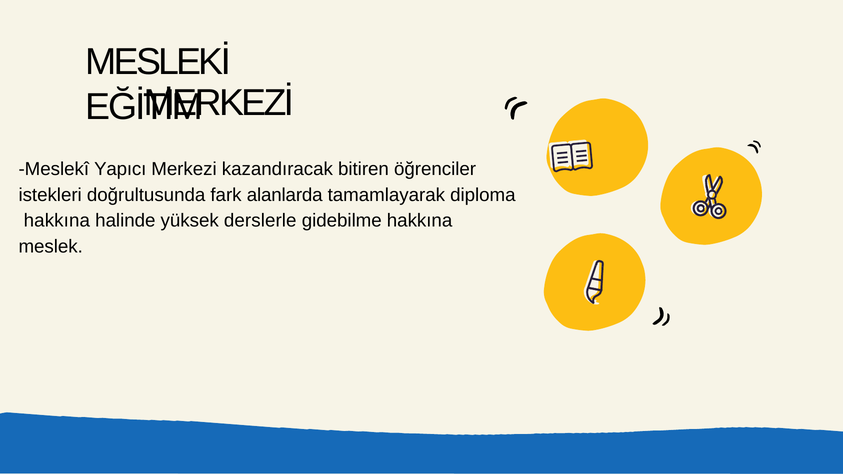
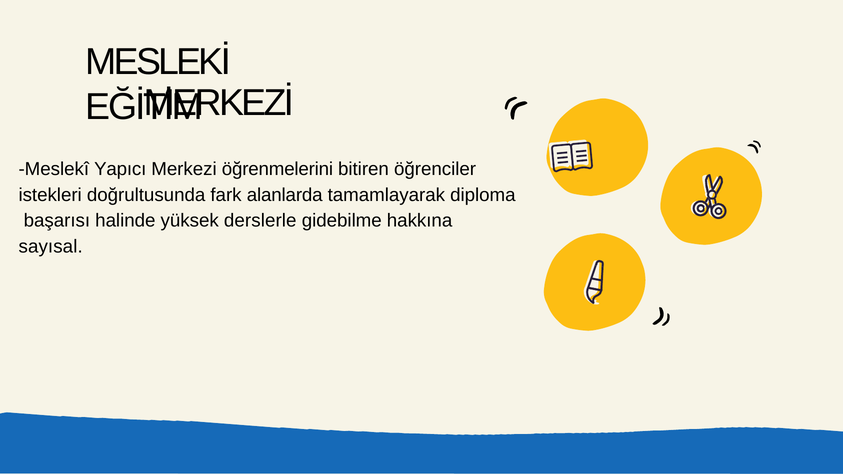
kazandıracak: kazandıracak -> öğrenmelerini
hakkına at (57, 221): hakkına -> başarısı
meslek: meslek -> sayısal
